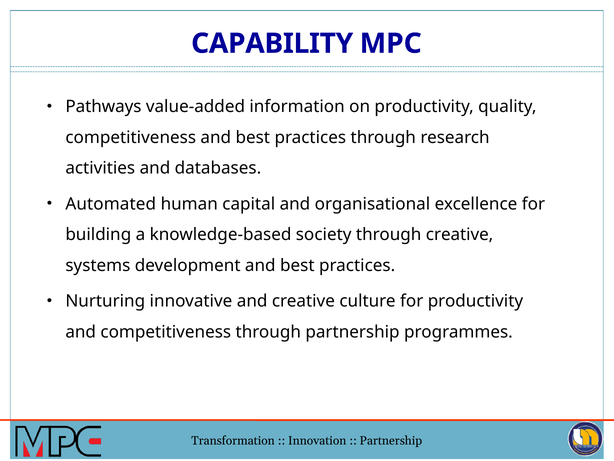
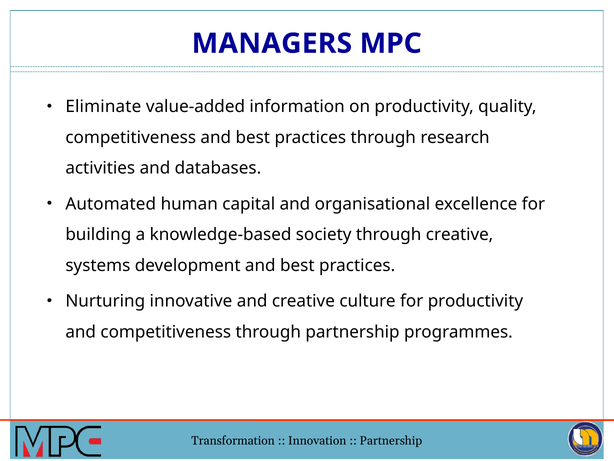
CAPABILITY: CAPABILITY -> MANAGERS
Pathways: Pathways -> Eliminate
